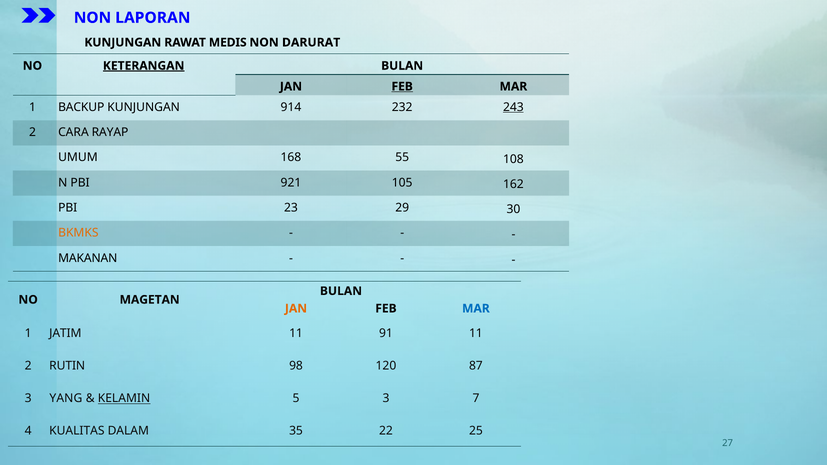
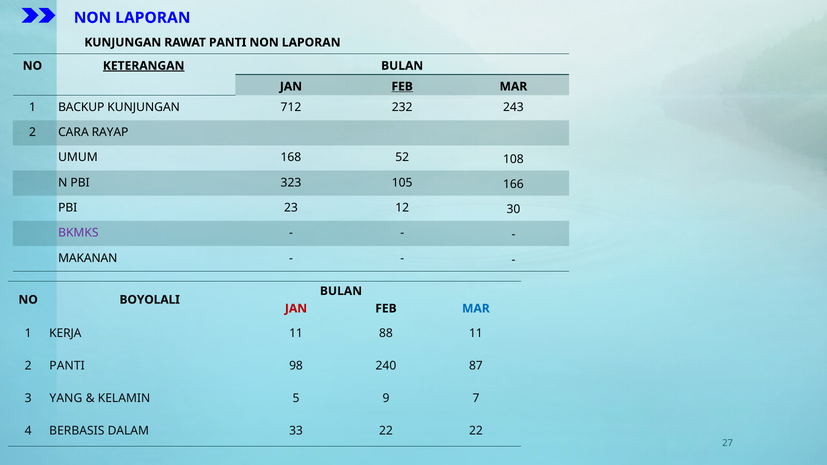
RAWAT MEDIS: MEDIS -> PANTI
DARURAT at (311, 42): DARURAT -> LAPORAN
914: 914 -> 712
243 underline: present -> none
55: 55 -> 52
921: 921 -> 323
162: 162 -> 166
29: 29 -> 12
BKMKS colour: orange -> purple
MAGETAN: MAGETAN -> BOYOLALI
JAN at (296, 309) colour: orange -> red
JATIM: JATIM -> KERJA
91: 91 -> 88
2 RUTIN: RUTIN -> PANTI
120: 120 -> 240
KELAMIN underline: present -> none
5 3: 3 -> 9
KUALITAS: KUALITAS -> BERBASIS
35: 35 -> 33
22 25: 25 -> 22
